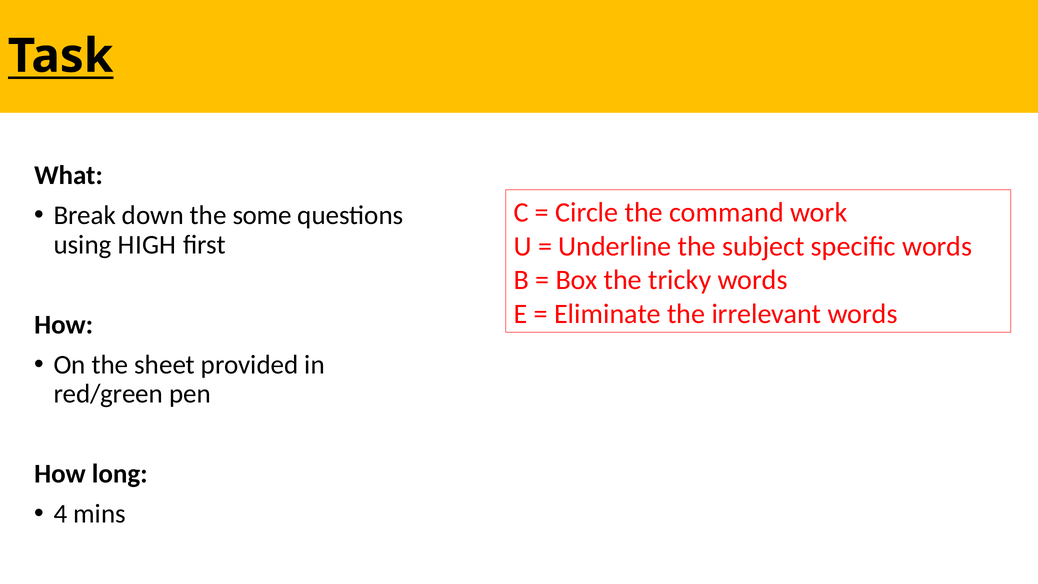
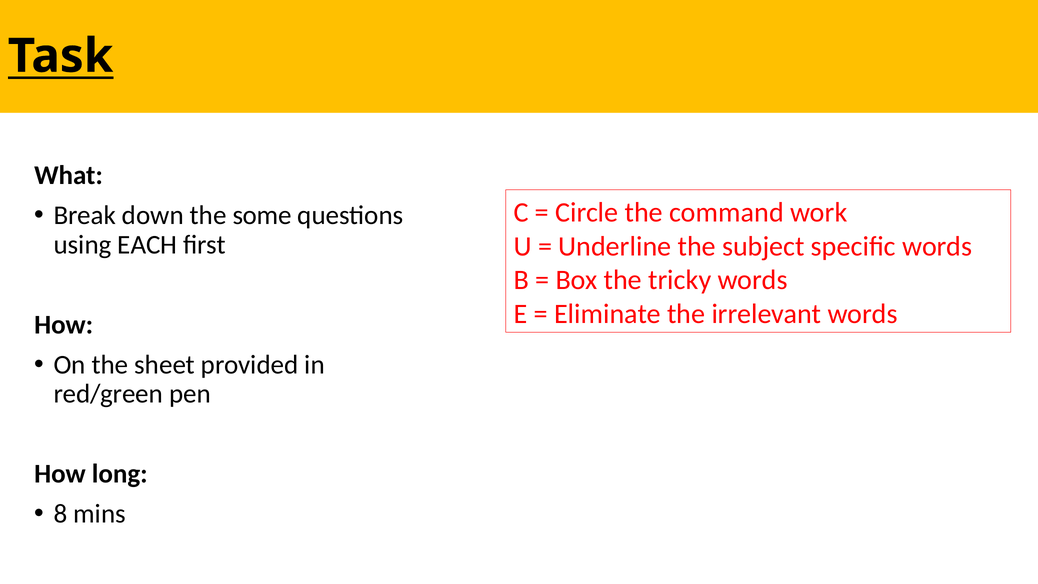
HIGH: HIGH -> EACH
4: 4 -> 8
